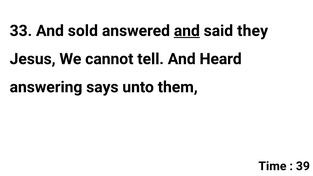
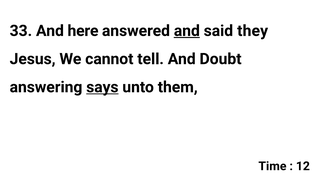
sold: sold -> here
Heard: Heard -> Doubt
says underline: none -> present
39: 39 -> 12
